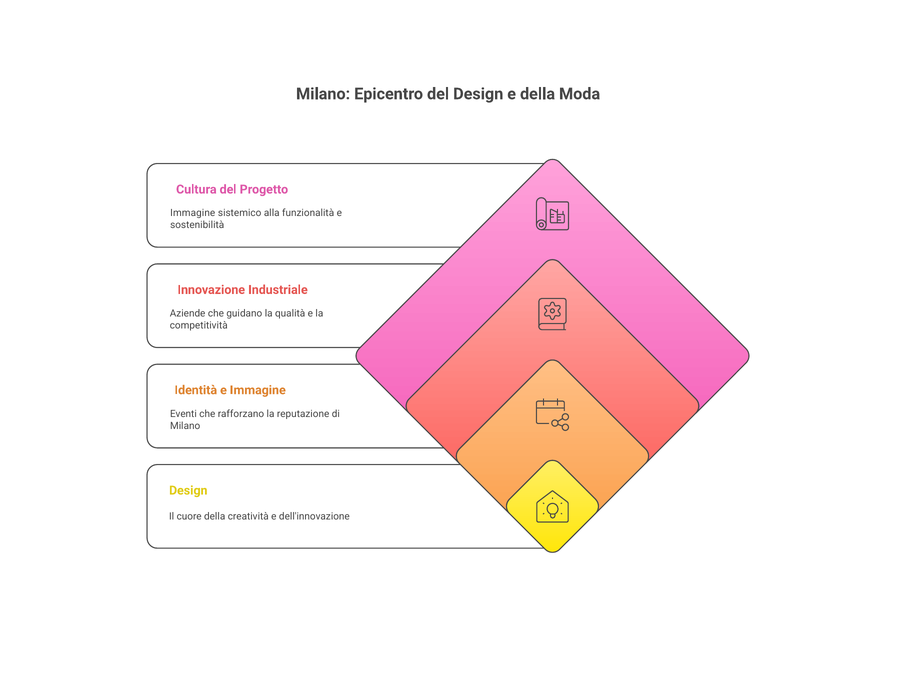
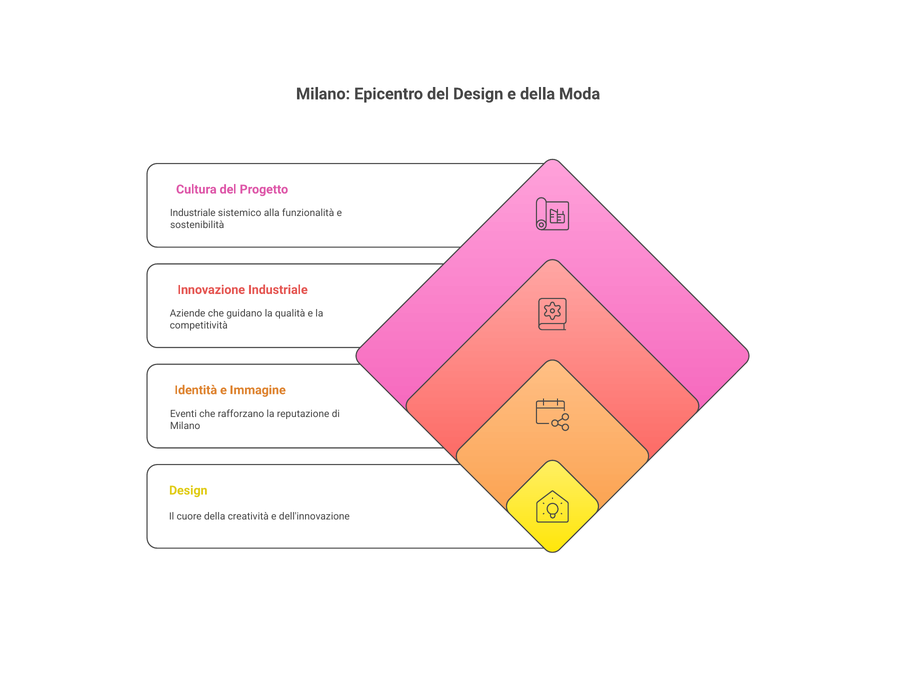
Immagine at (193, 213): Immagine -> Industriale
